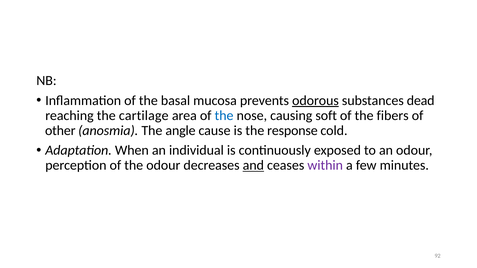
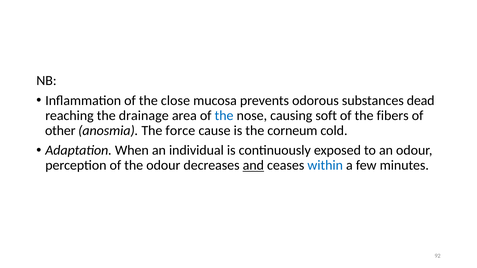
basal: basal -> close
odorous underline: present -> none
cartilage: cartilage -> drainage
angle: angle -> force
response: response -> corneum
within colour: purple -> blue
